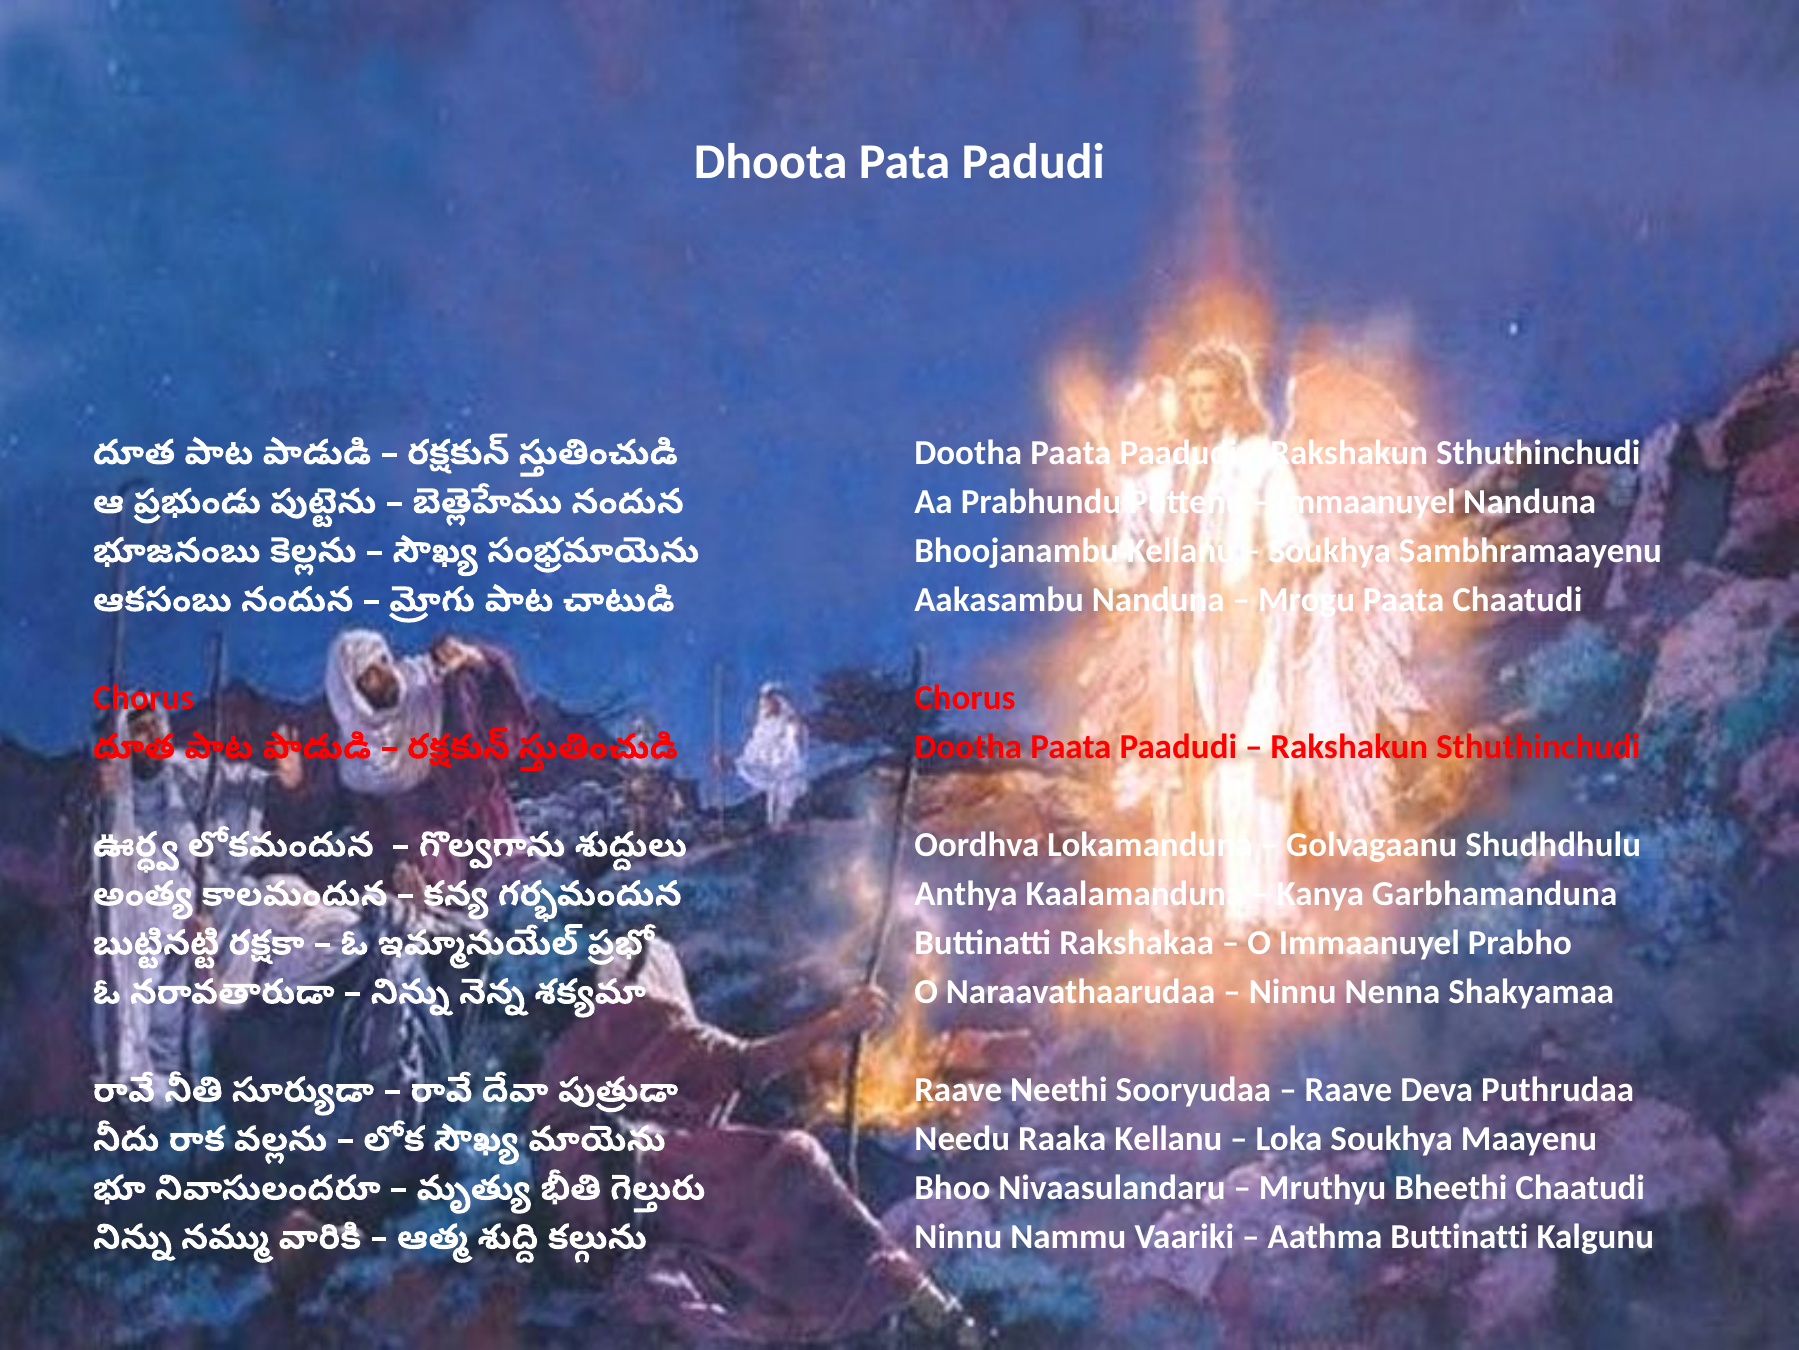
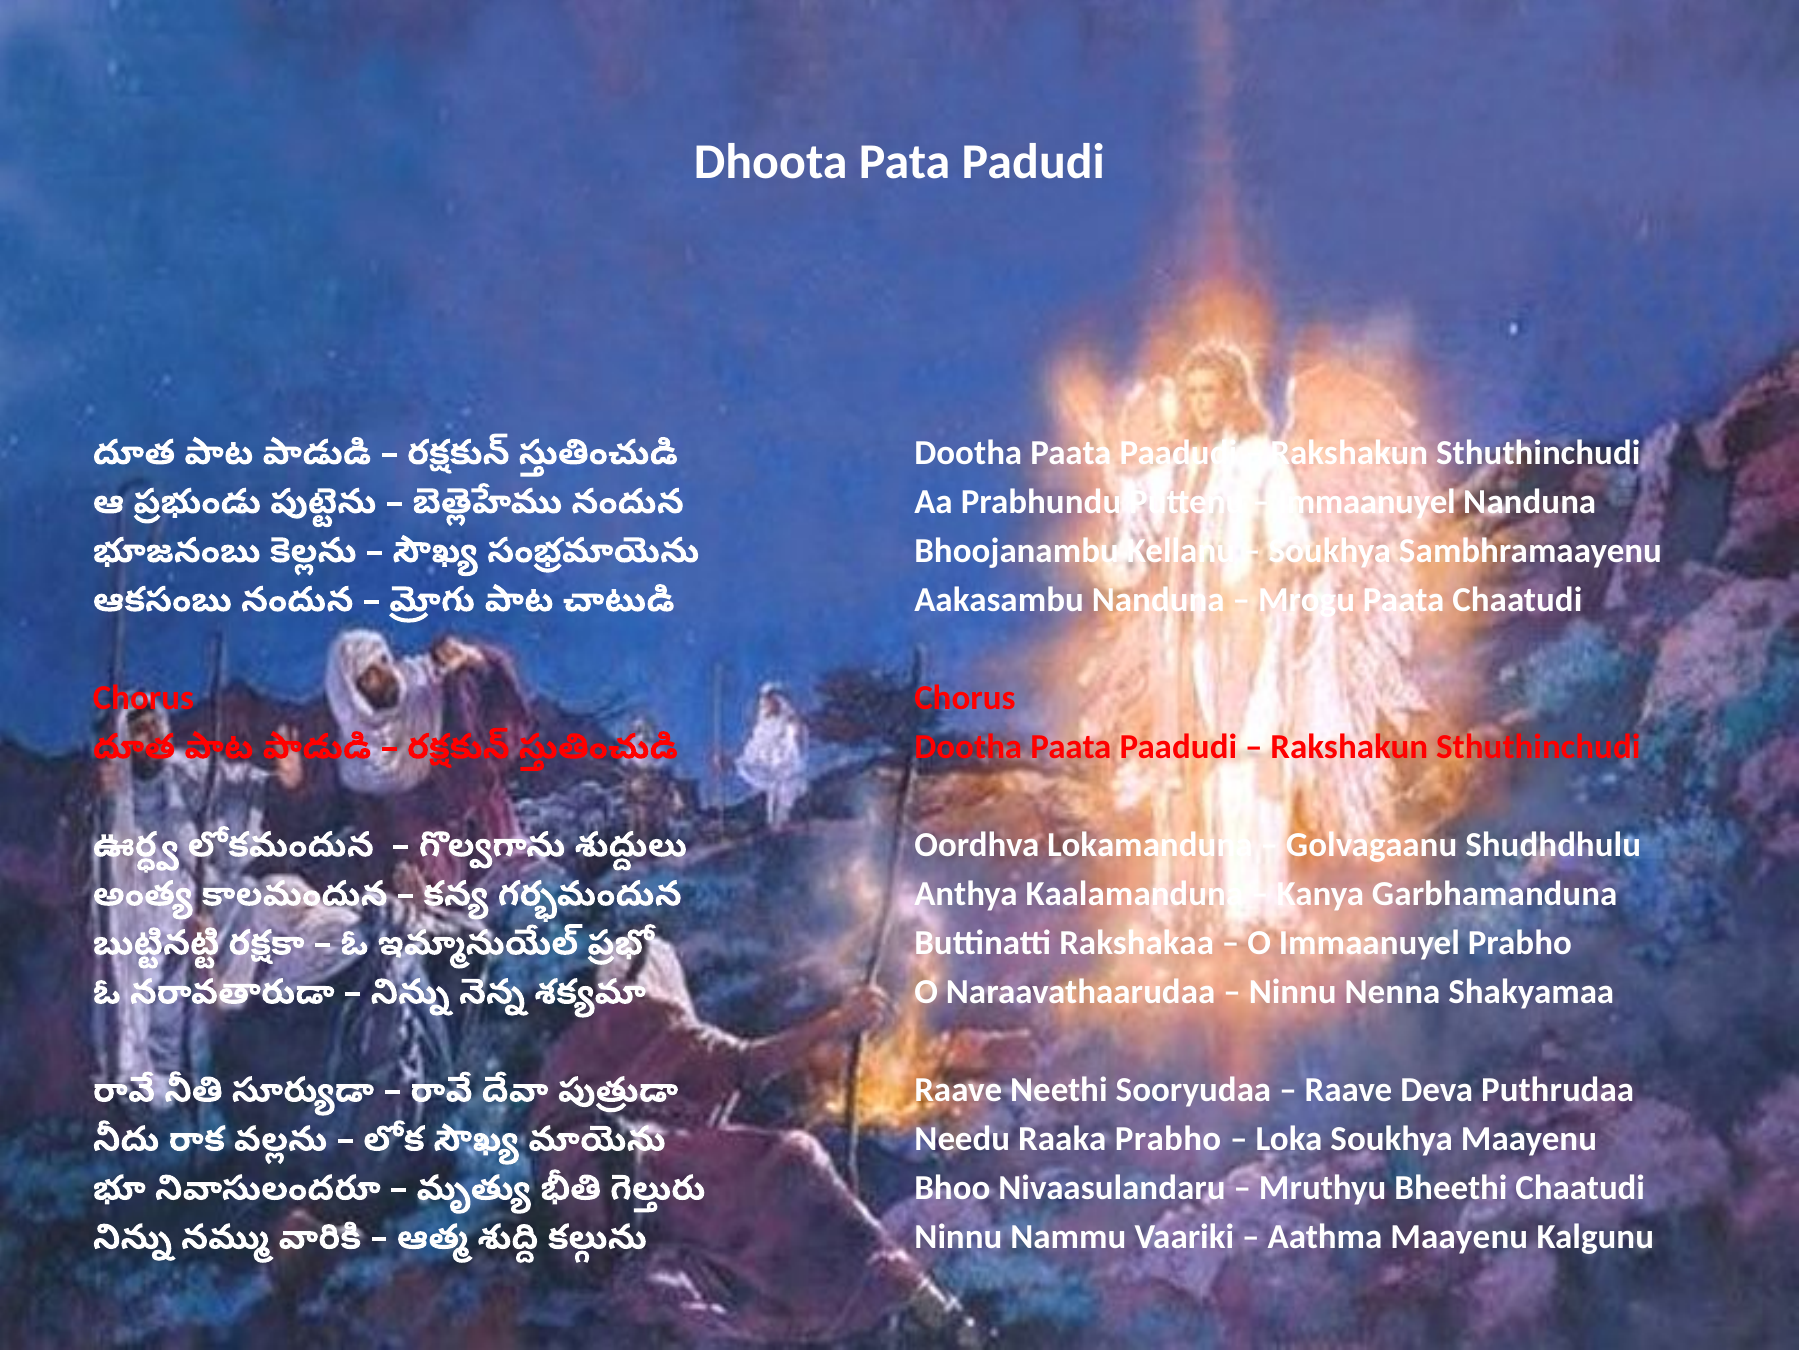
Raaka Kellanu: Kellanu -> Prabho
Aathma Buttinatti: Buttinatti -> Maayenu
